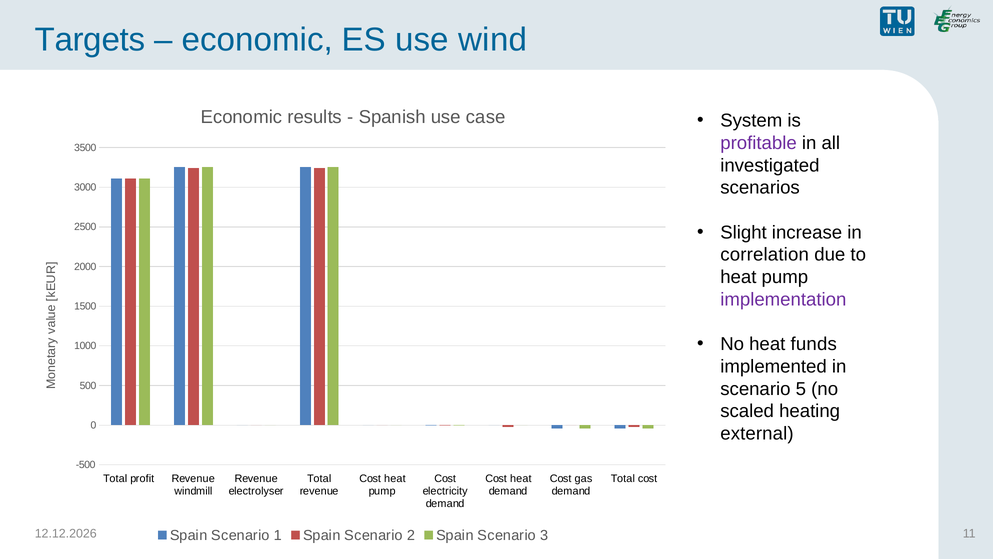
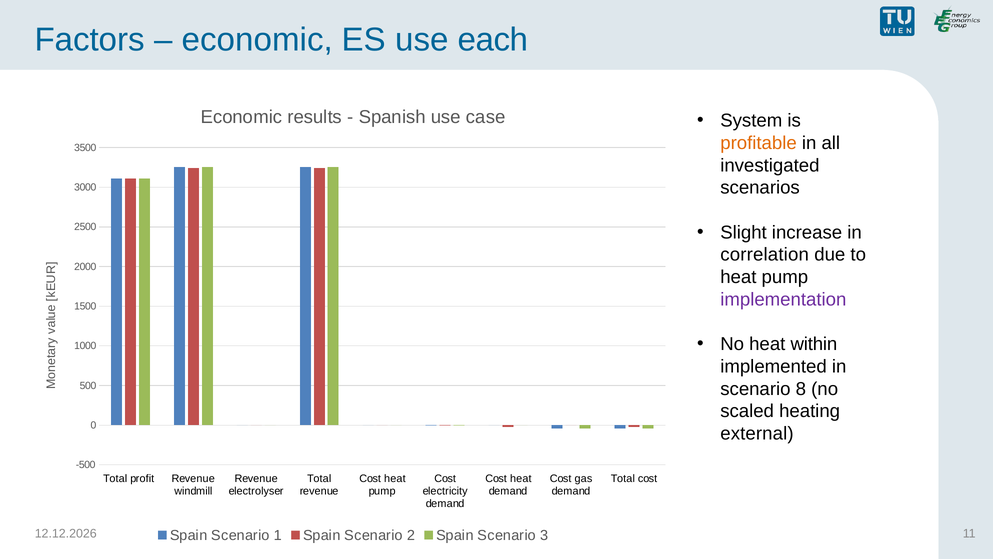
Targets: Targets -> Factors
wind: wind -> each
profitable colour: purple -> orange
funds: funds -> within
5: 5 -> 8
